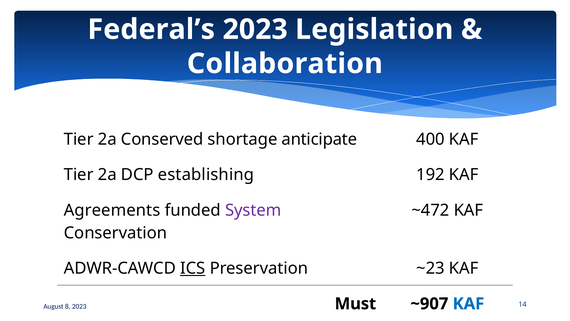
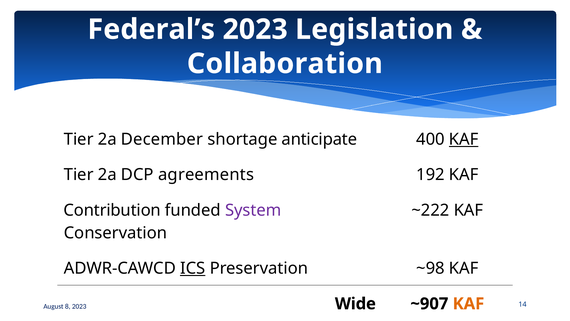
Conserved: Conserved -> December
KAF at (464, 139) underline: none -> present
establishing: establishing -> agreements
Agreements: Agreements -> Contribution
~472: ~472 -> ~222
~23: ~23 -> ~98
Must: Must -> Wide
KAF at (468, 303) colour: blue -> orange
